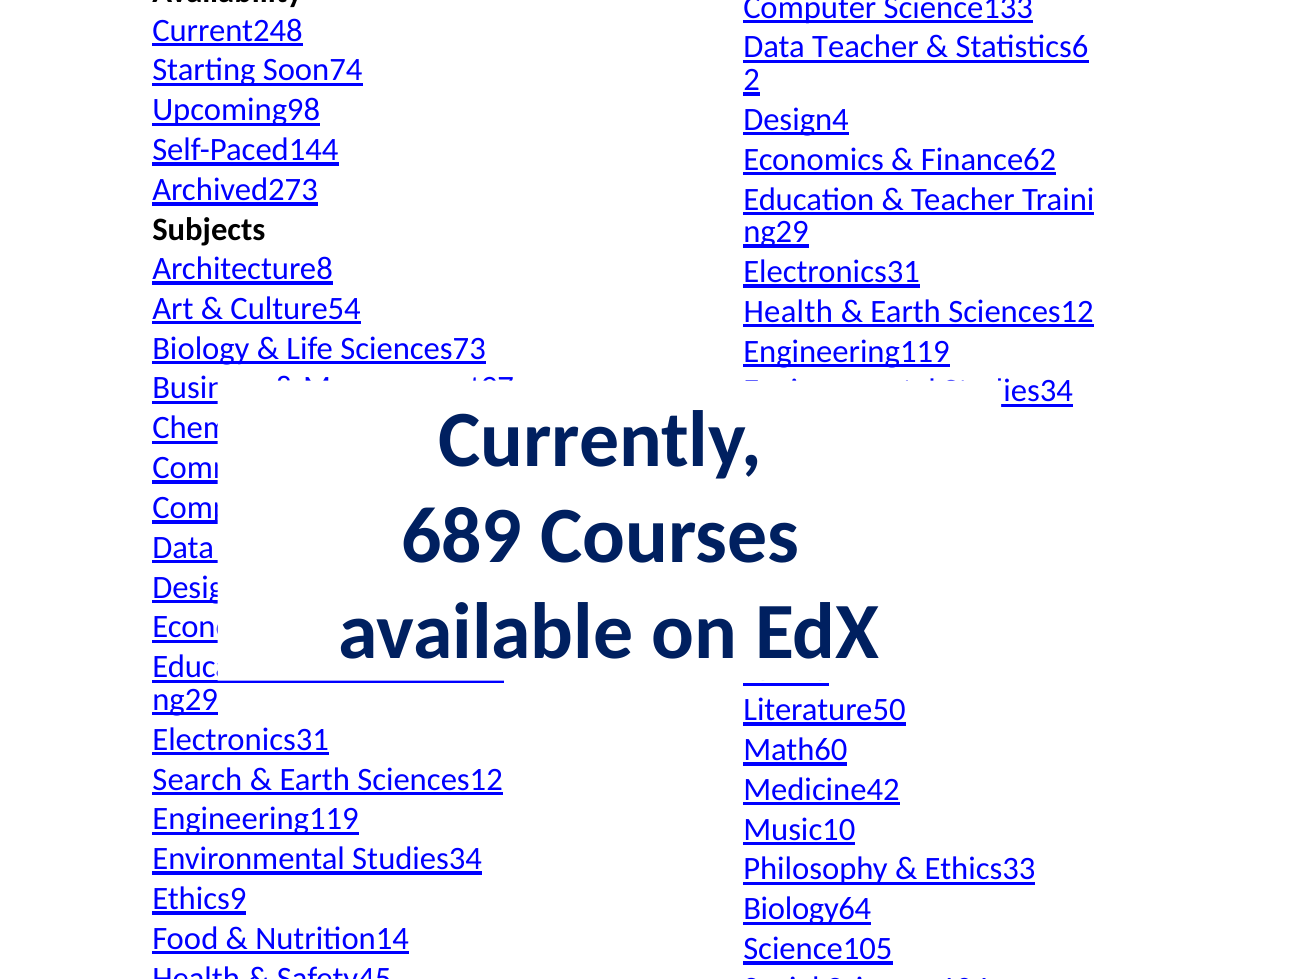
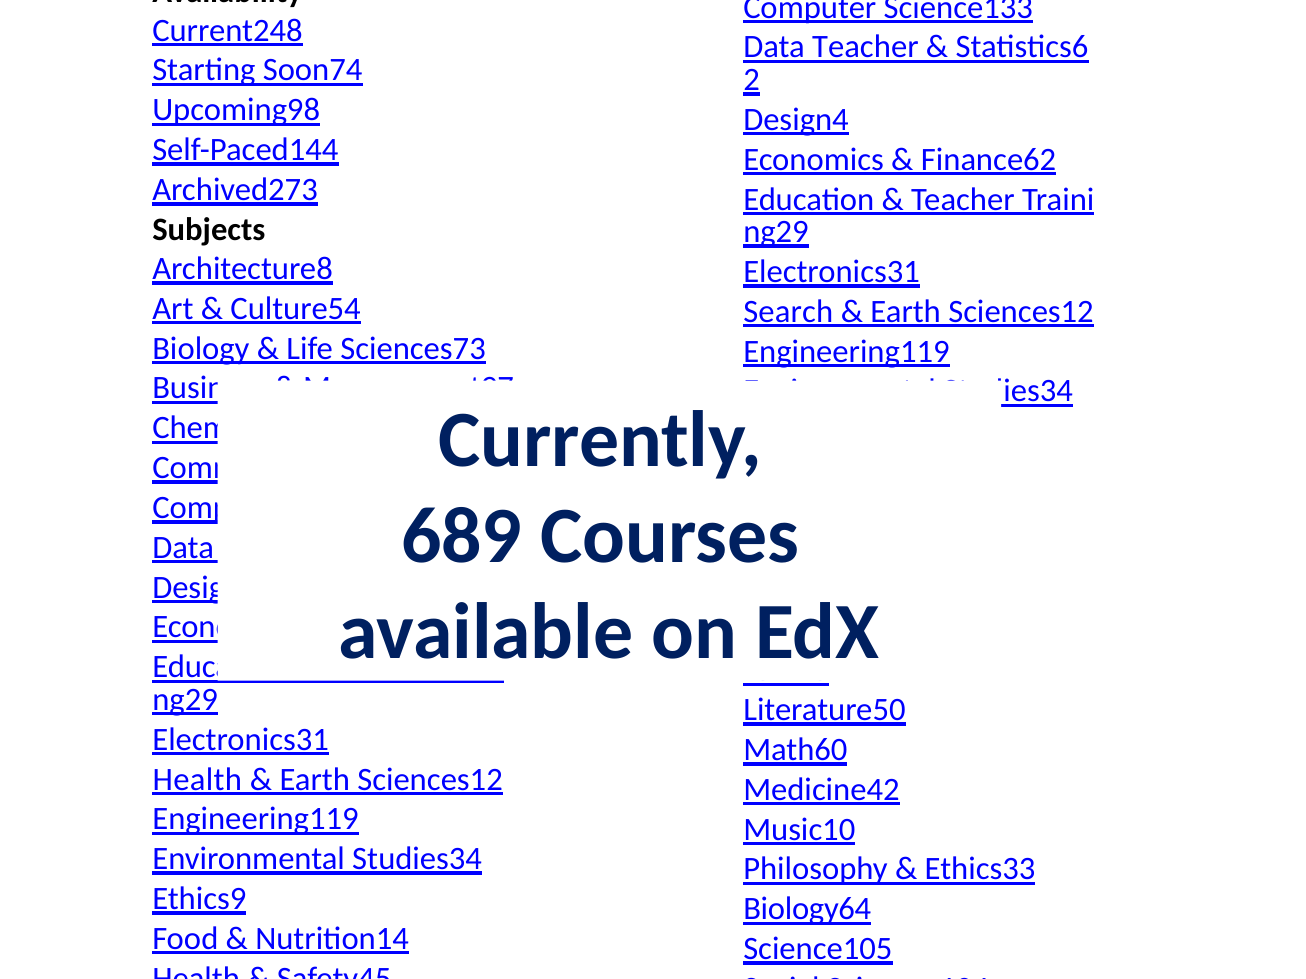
Health at (788, 312): Health -> Search
Search at (197, 780): Search -> Health
